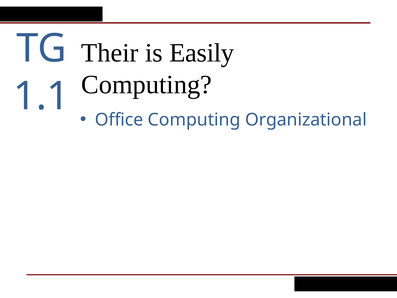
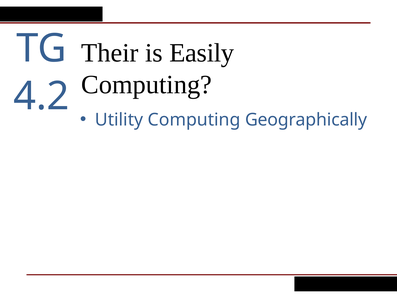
1.1: 1.1 -> 4.2
Office: Office -> Utility
Organizational: Organizational -> Geographically
